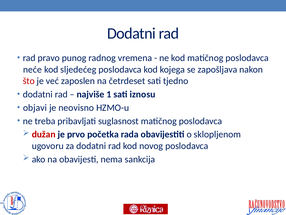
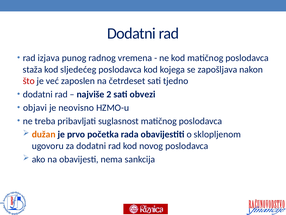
pravo: pravo -> izjava
neće: neće -> staža
1: 1 -> 2
iznosu: iznosu -> obvezi
dužan colour: red -> orange
